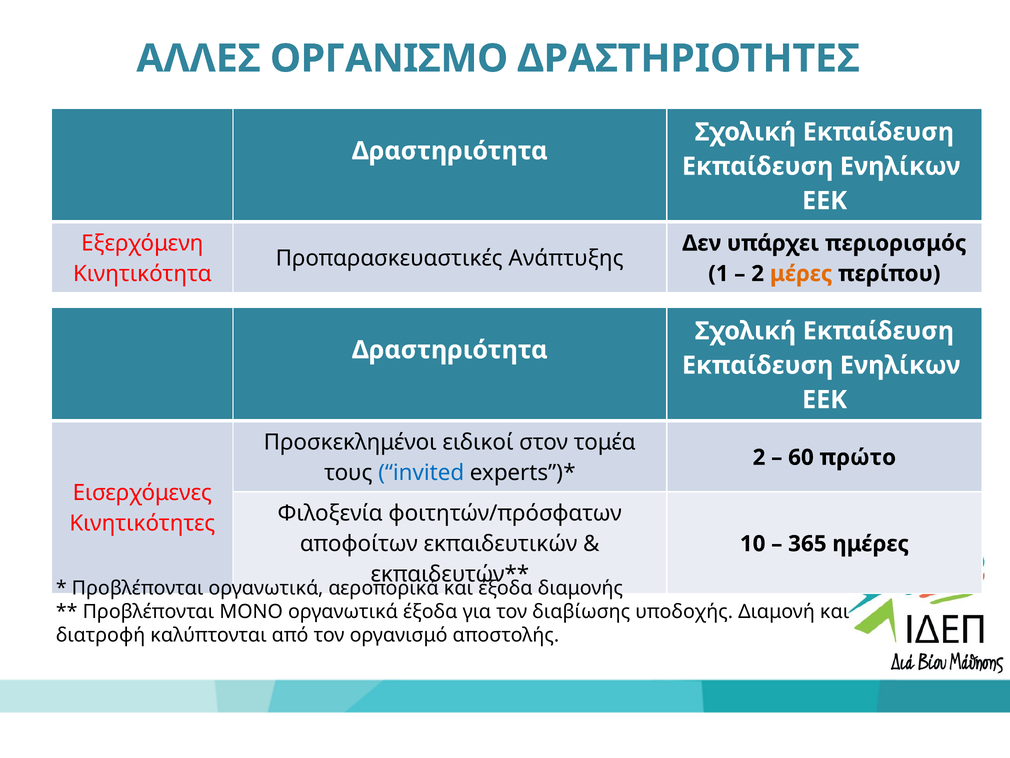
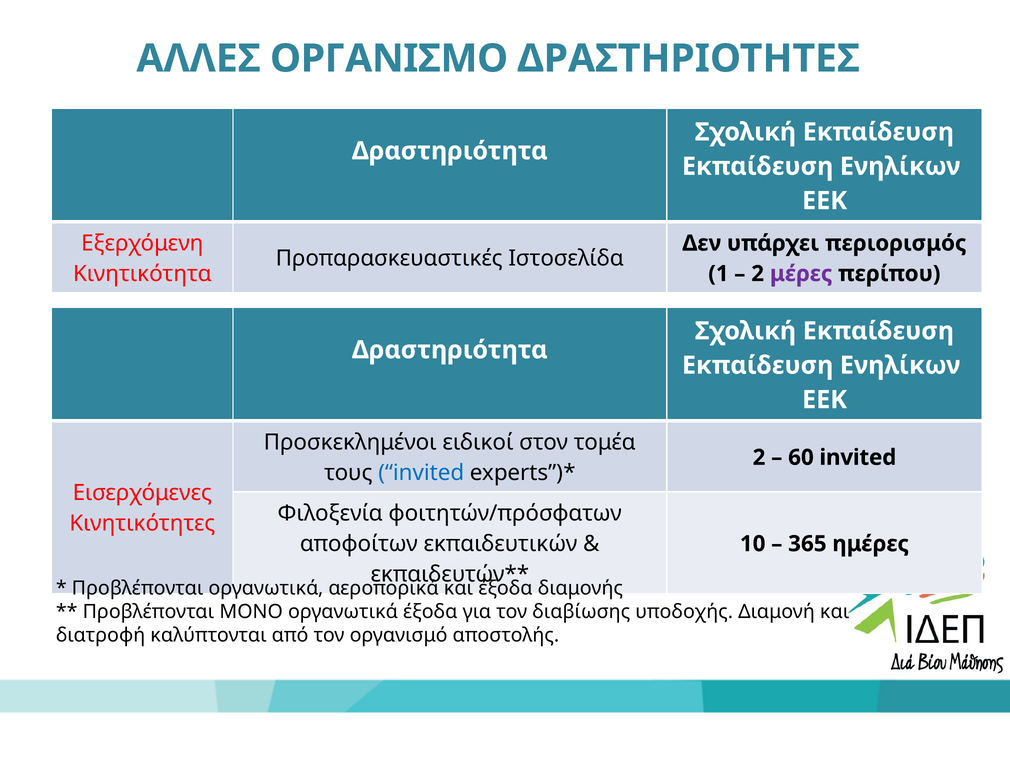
Ανάπτυξης: Ανάπτυξης -> Ιστοσελίδα
μέρες colour: orange -> purple
60 πρώτο: πρώτο -> invited
